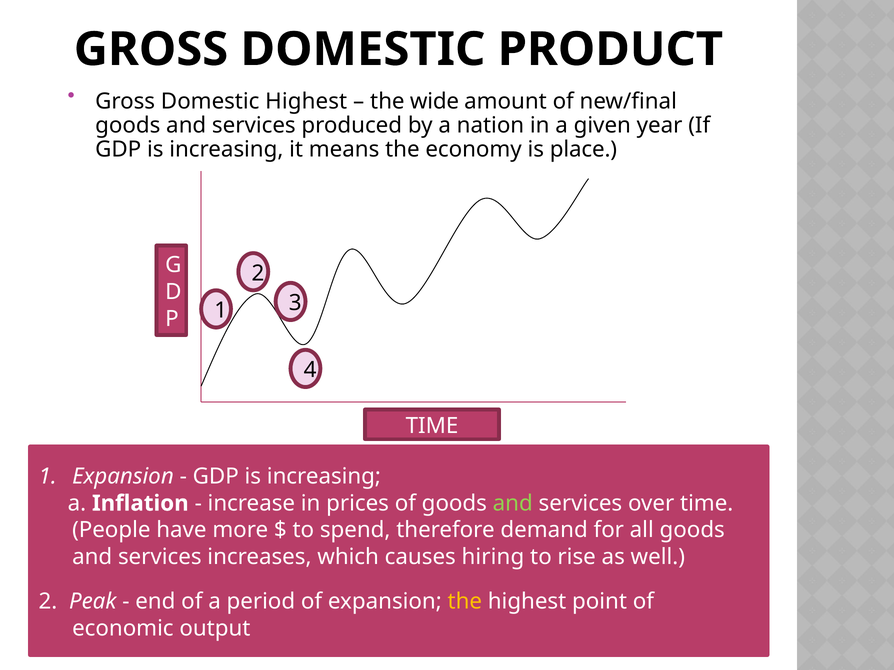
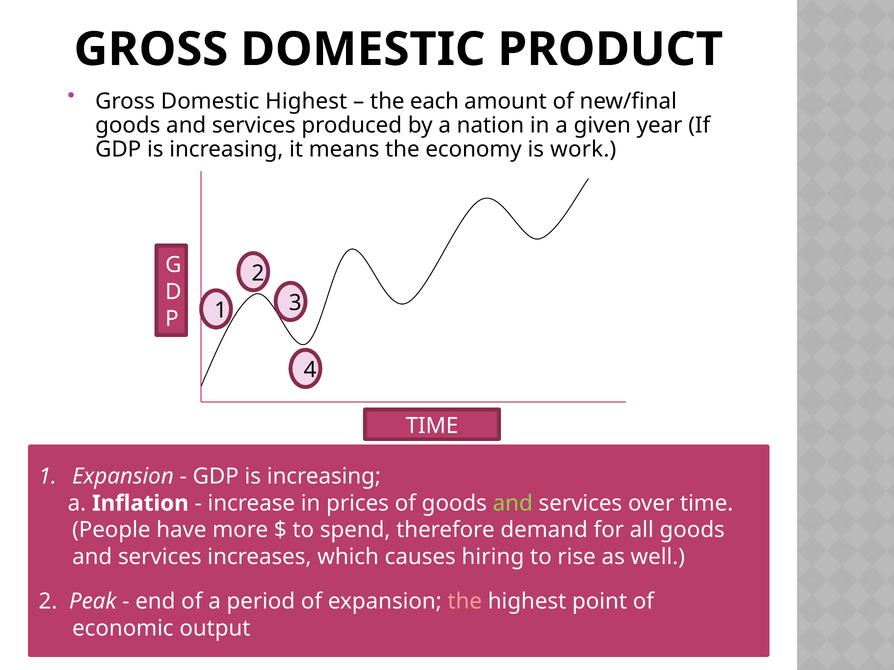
wide: wide -> each
place: place -> work
the at (465, 602) colour: yellow -> pink
